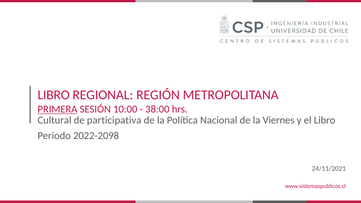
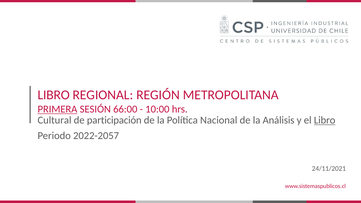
10:00: 10:00 -> 66:00
38:00: 38:00 -> 10:00
participativa: participativa -> participación
Viernes: Viernes -> Análisis
Libro at (325, 120) underline: none -> present
2022-2098: 2022-2098 -> 2022-2057
